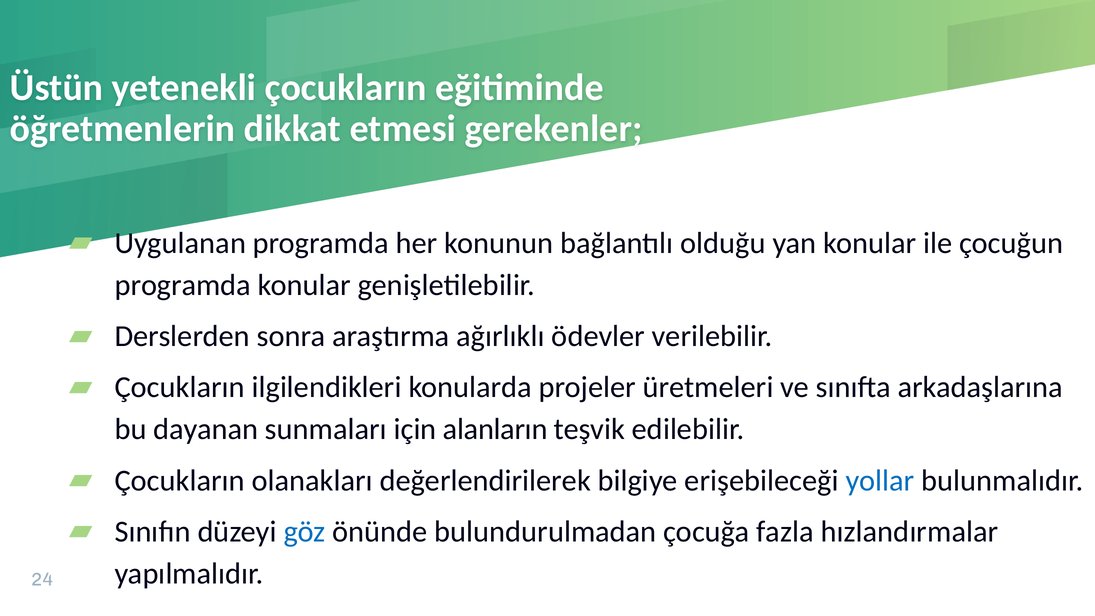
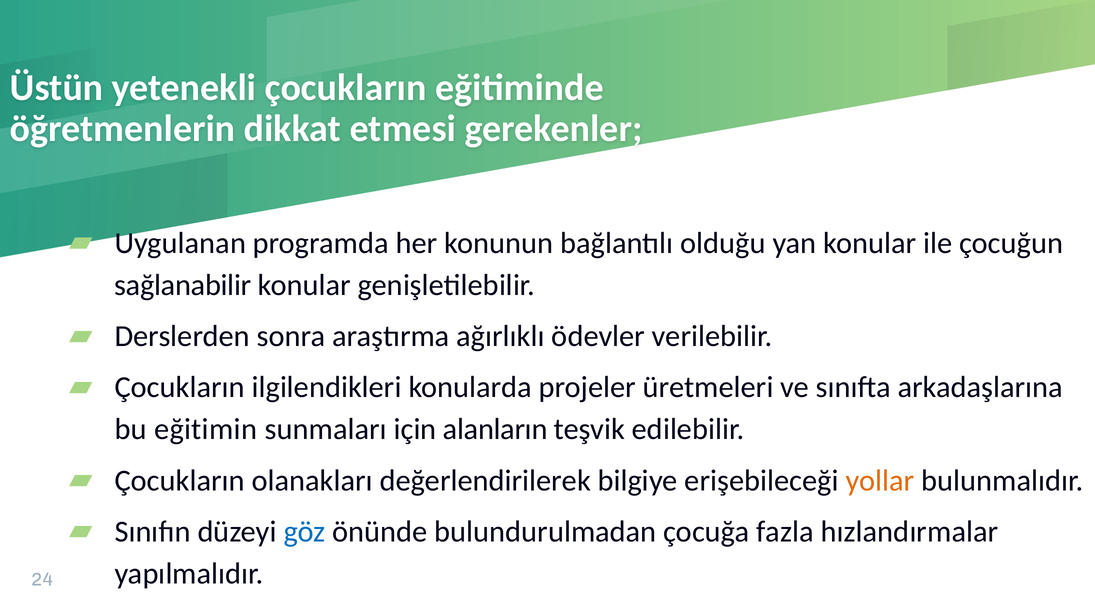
programda at (183, 285): programda -> sağlanabilir
dayanan: dayanan -> eğitimin
yollar colour: blue -> orange
